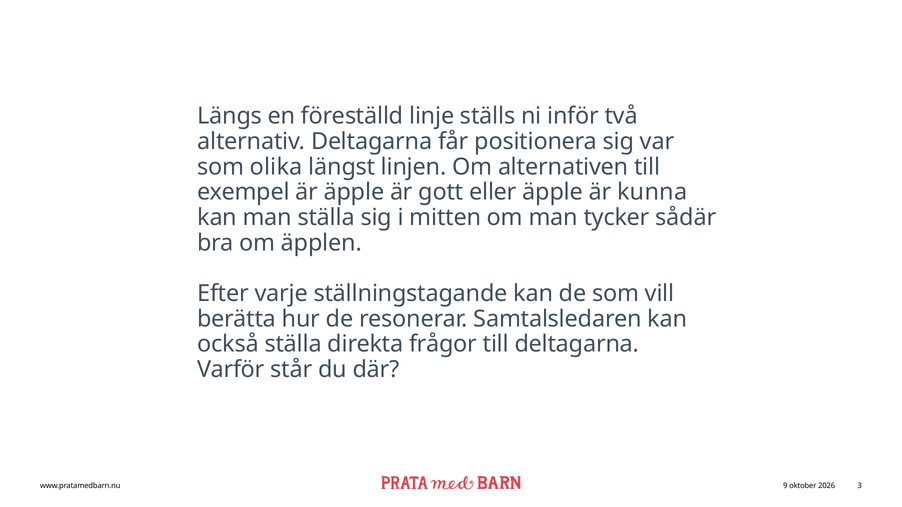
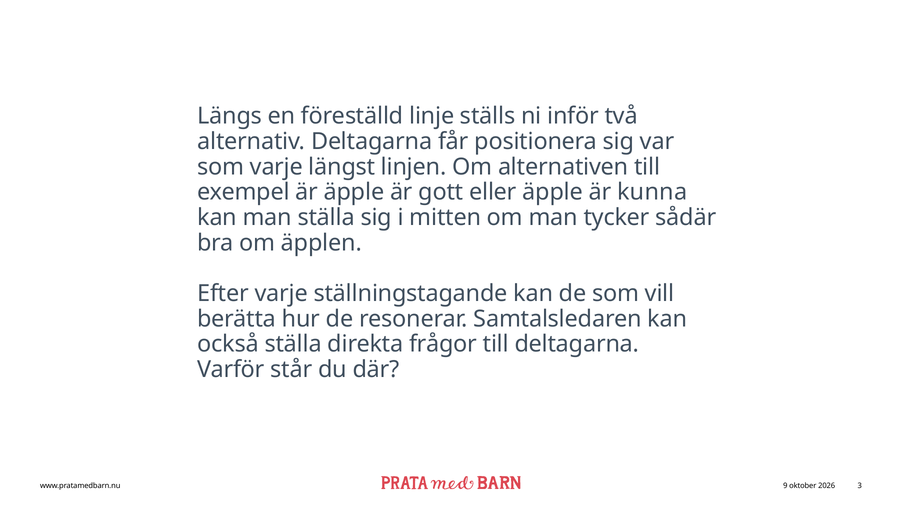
som olika: olika -> varje
